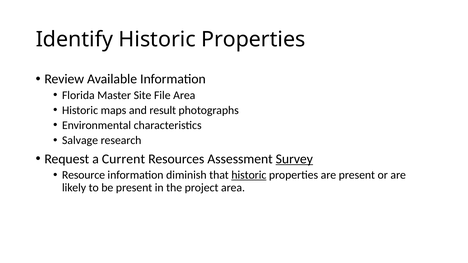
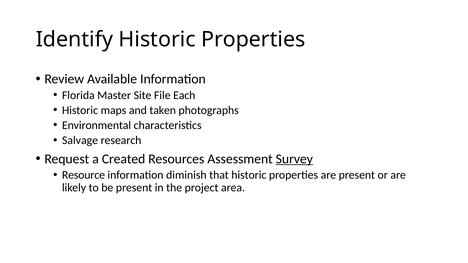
File Area: Area -> Each
result: result -> taken
Current: Current -> Created
historic at (249, 175) underline: present -> none
